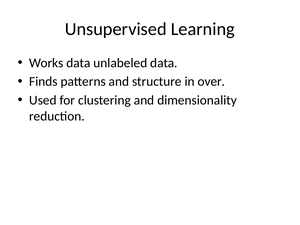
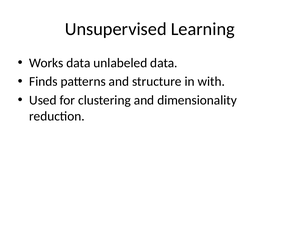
over: over -> with
